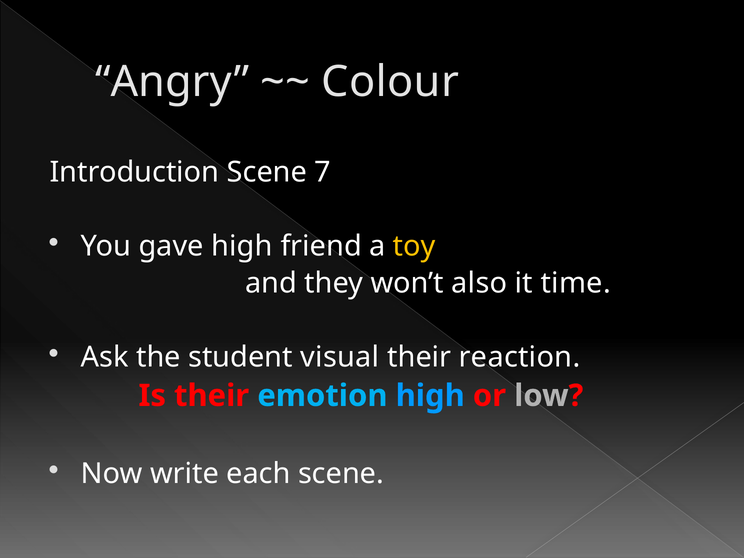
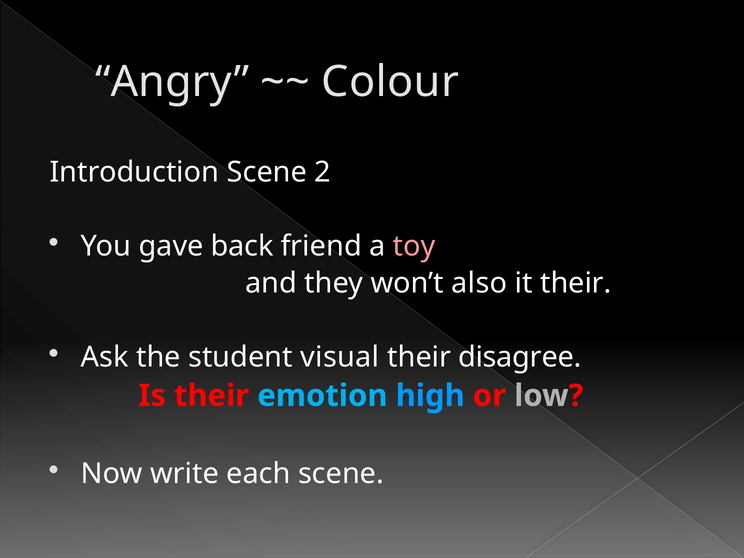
7: 7 -> 2
gave high: high -> back
toy colour: yellow -> pink
it time: time -> their
reaction: reaction -> disagree
